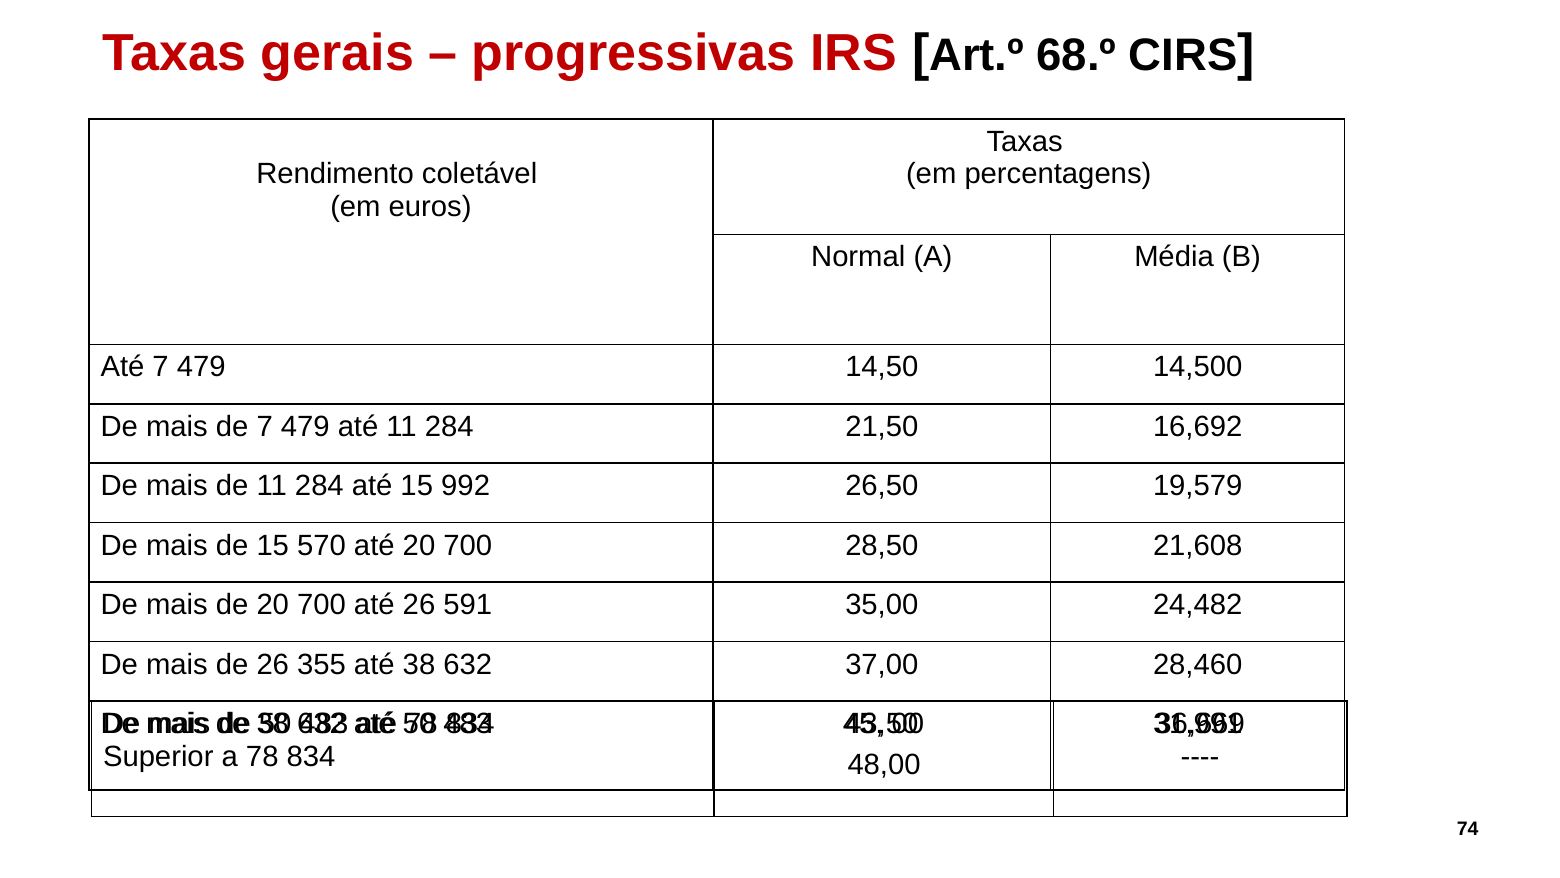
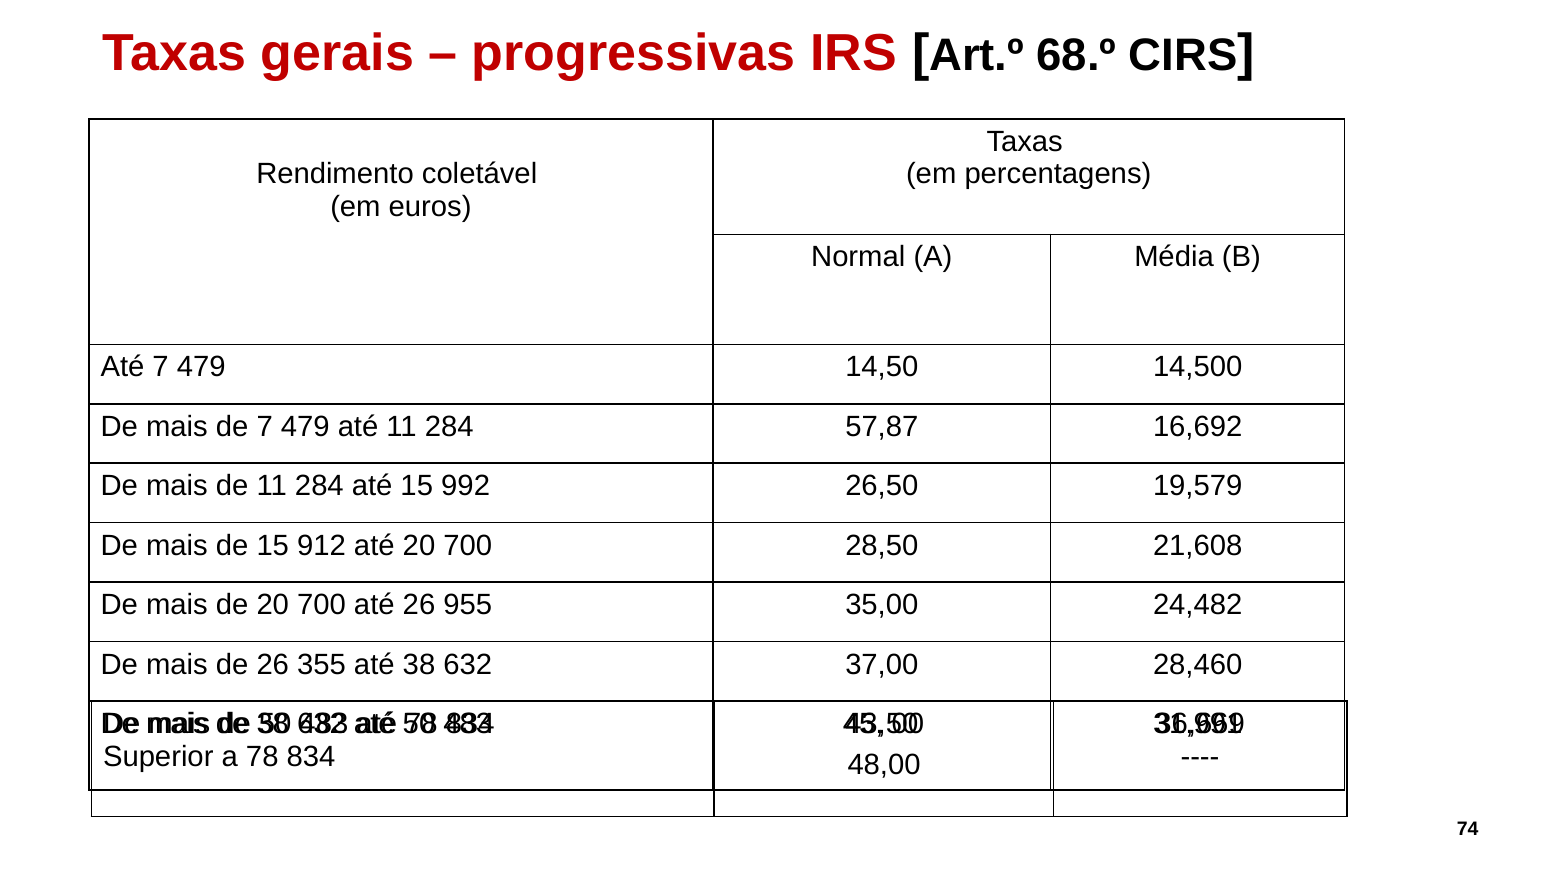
21,50: 21,50 -> 57,87
570: 570 -> 912
591: 591 -> 955
